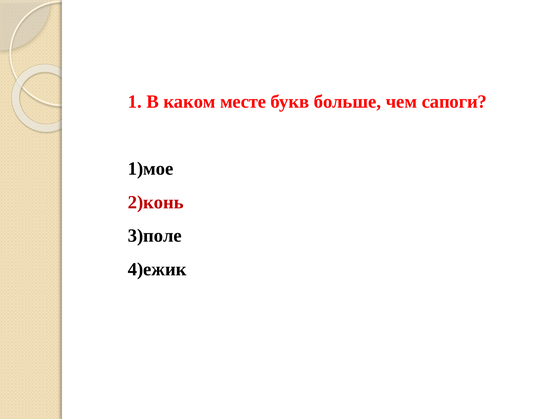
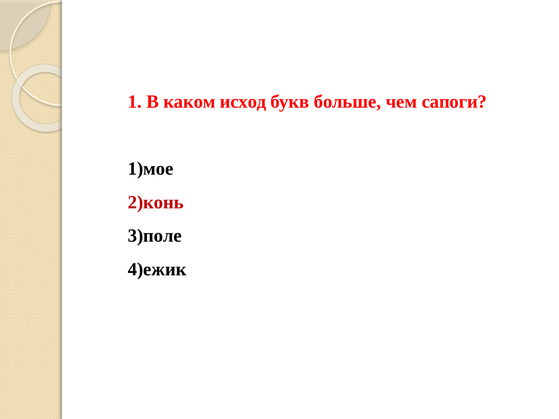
месте: месте -> исход
